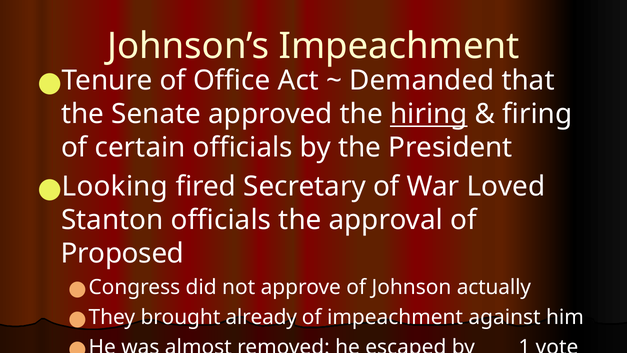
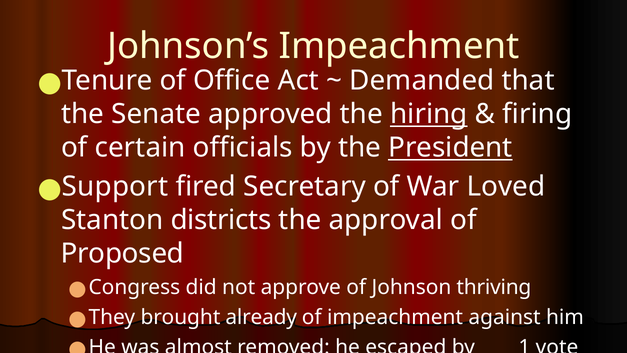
President underline: none -> present
Looking: Looking -> Support
Stanton officials: officials -> districts
actually: actually -> thriving
